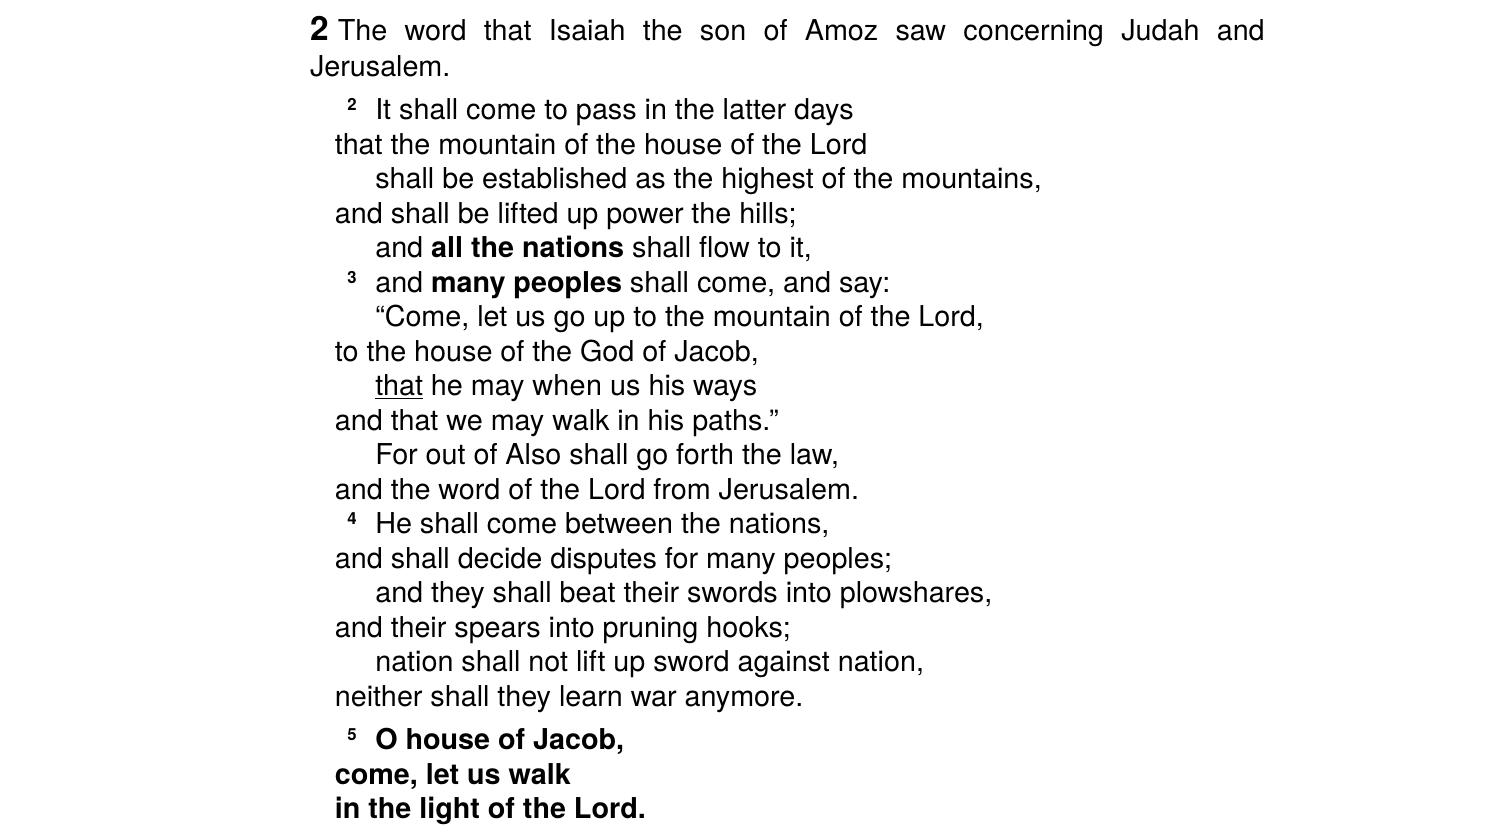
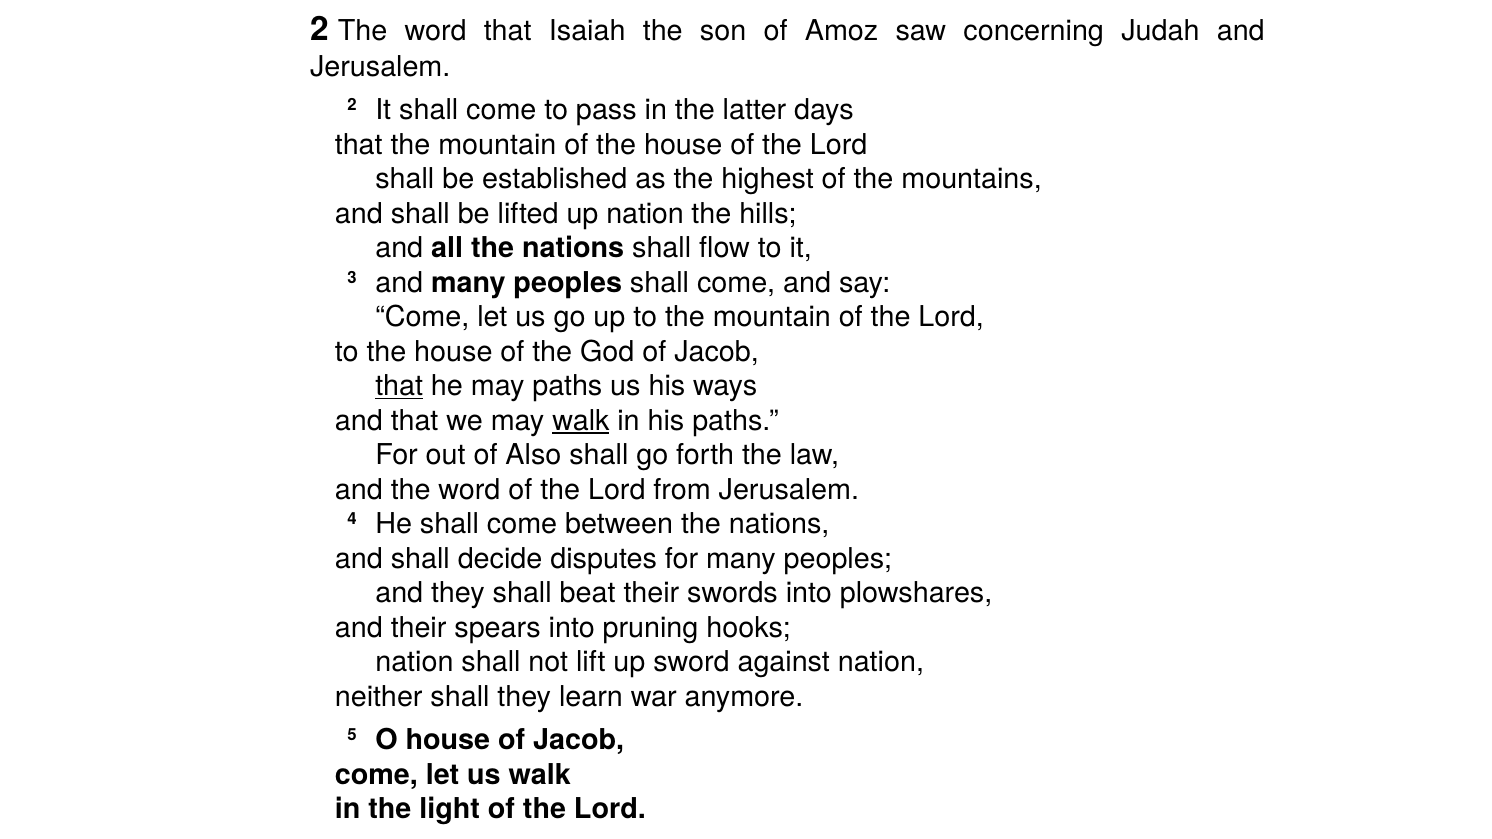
up power: power -> nation
may when: when -> paths
walk at (581, 421) underline: none -> present
